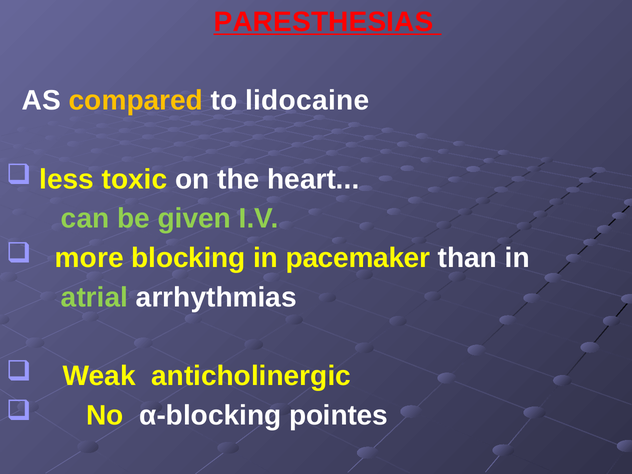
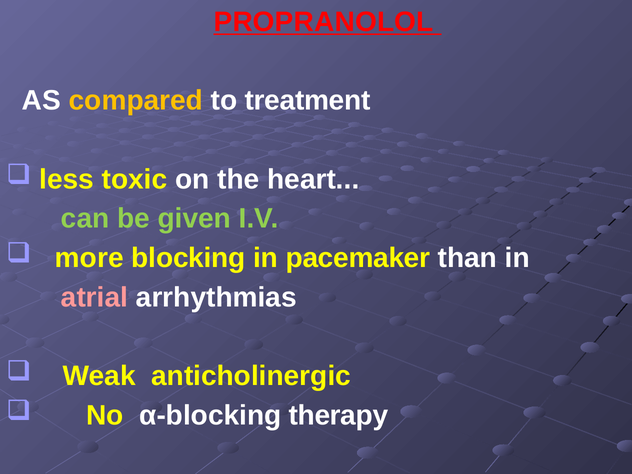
PARESTHESIAS: PARESTHESIAS -> PROPRANOLOL
lidocaine: lidocaine -> treatment
atrial colour: light green -> pink
pointes: pointes -> therapy
